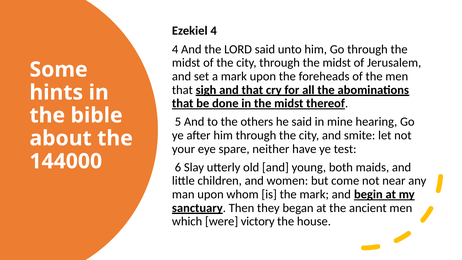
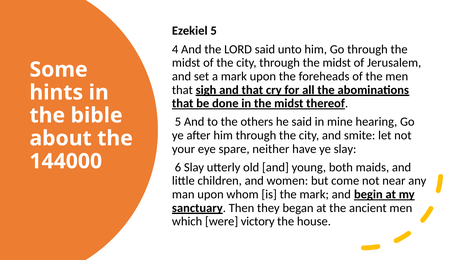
Ezekiel 4: 4 -> 5
ye test: test -> slay
